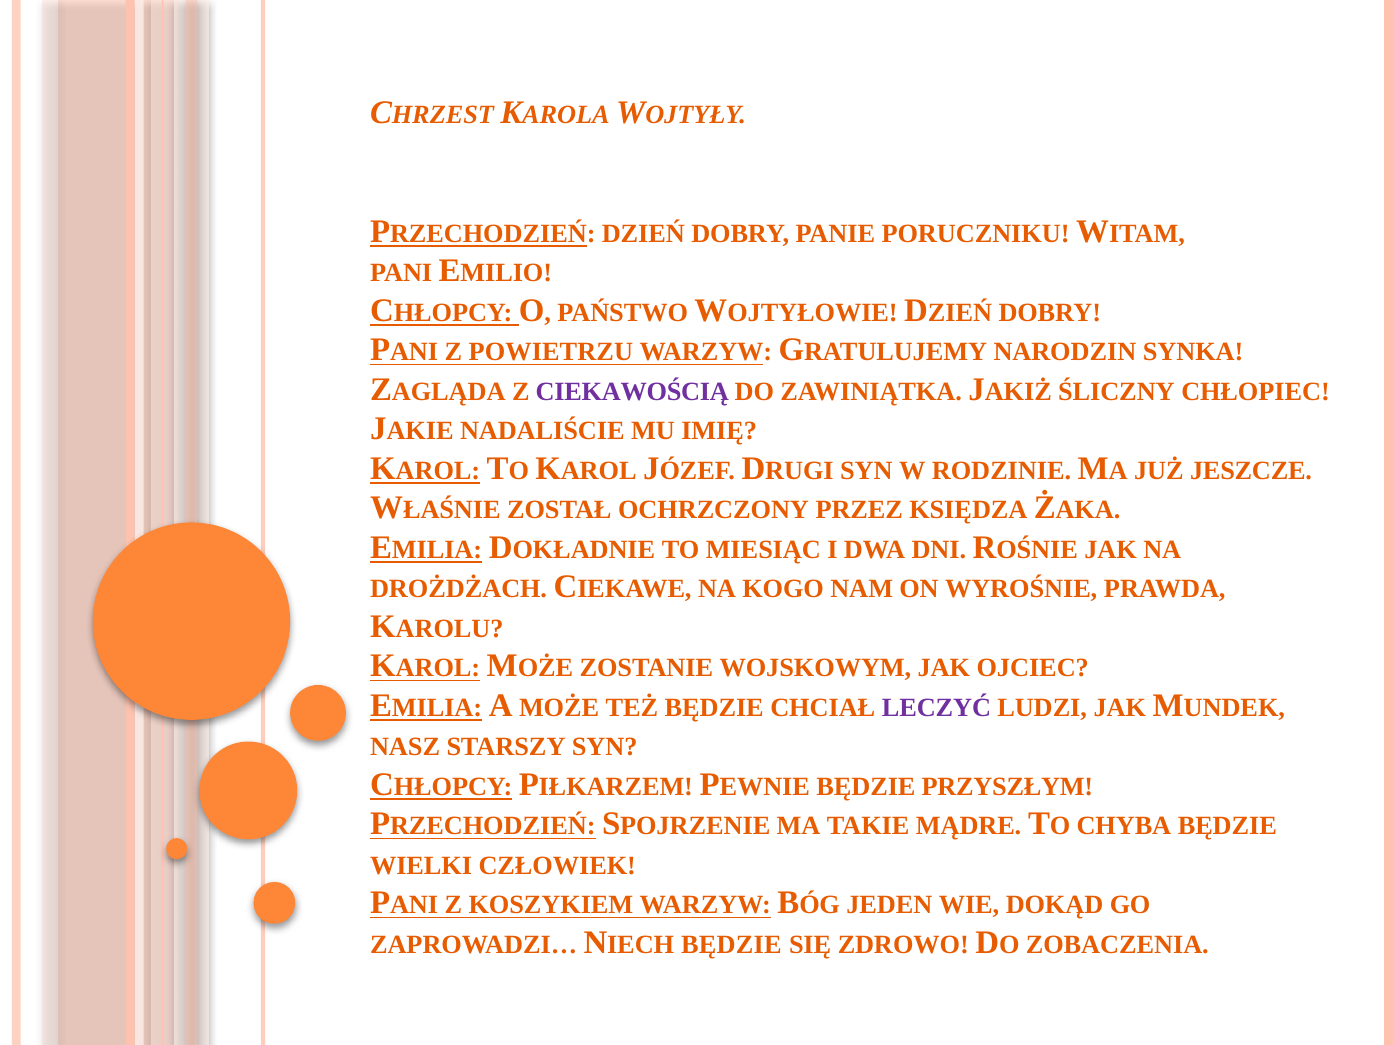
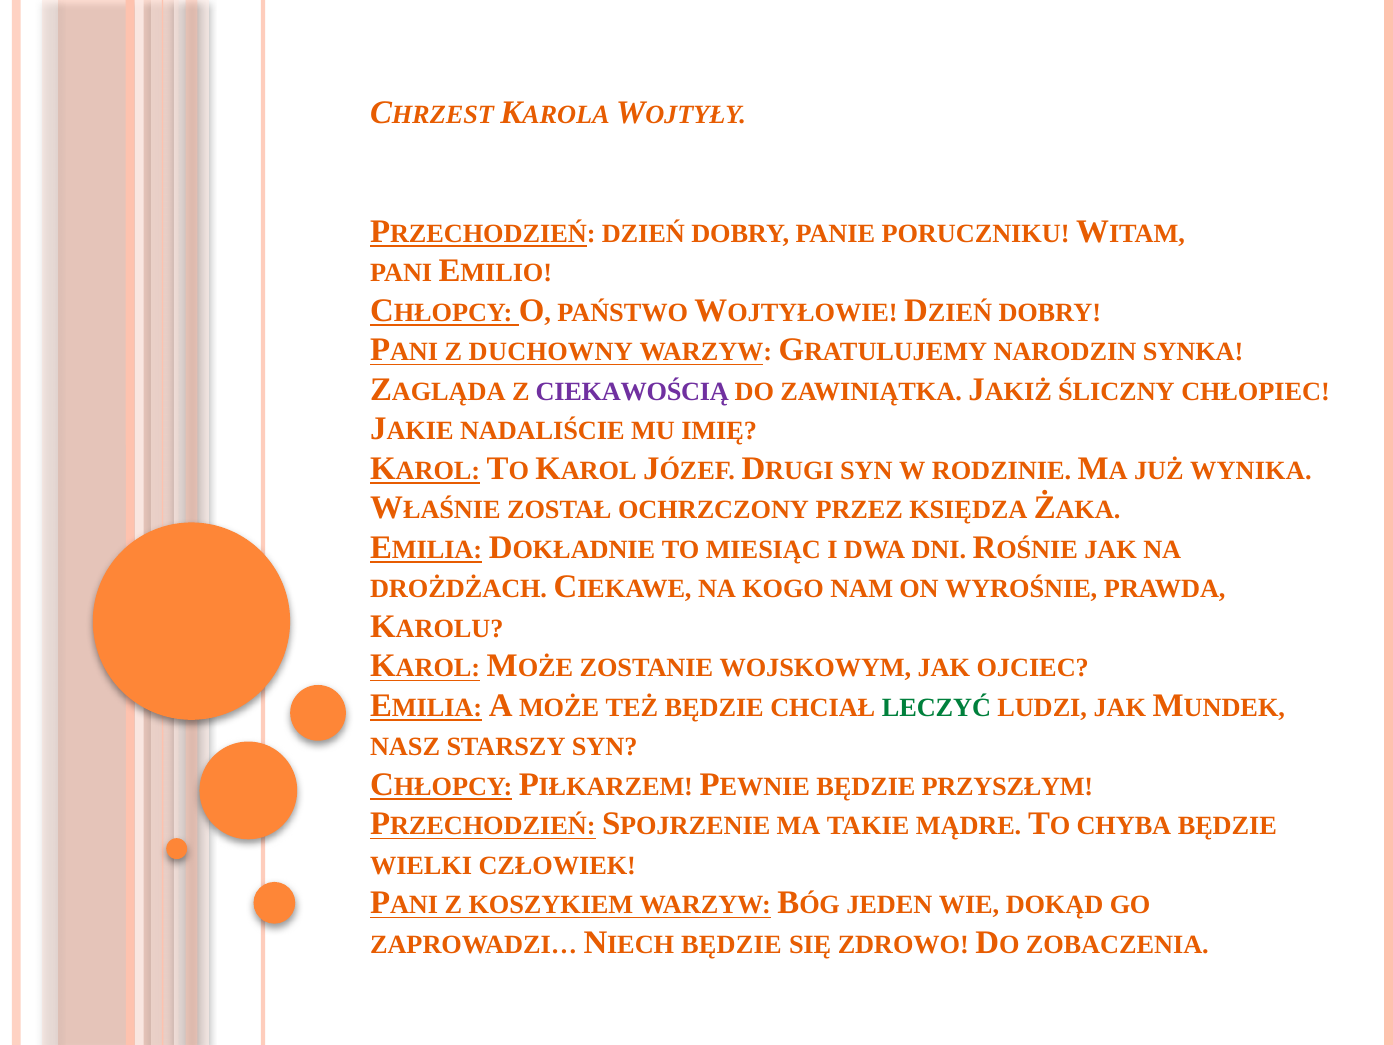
POWIETRZU: POWIETRZU -> DUCHOWNY
JESZCZE: JESZCZE -> WYNIKA
LECZYĆ colour: purple -> green
